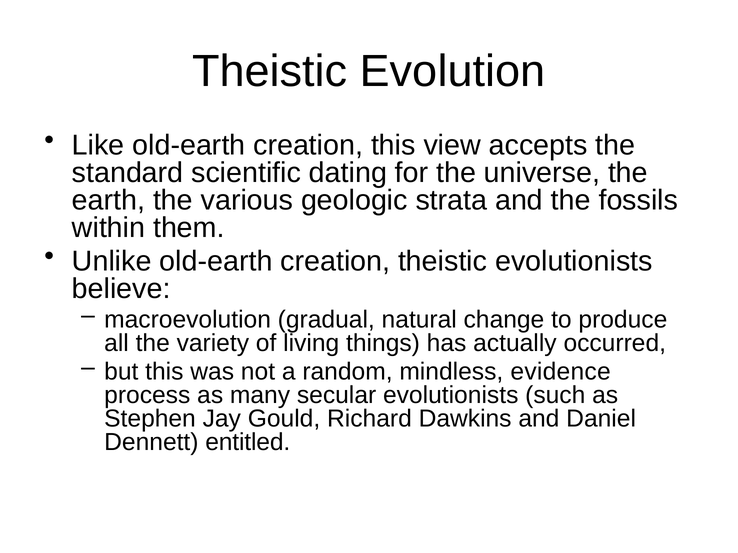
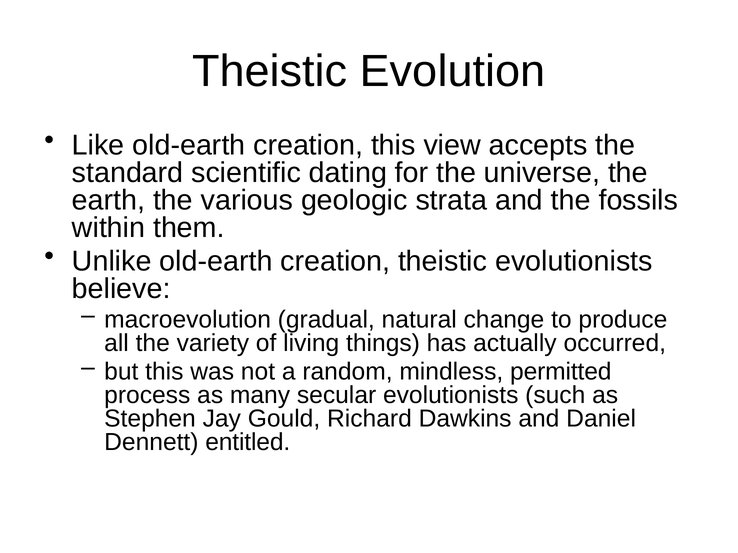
evidence: evidence -> permitted
